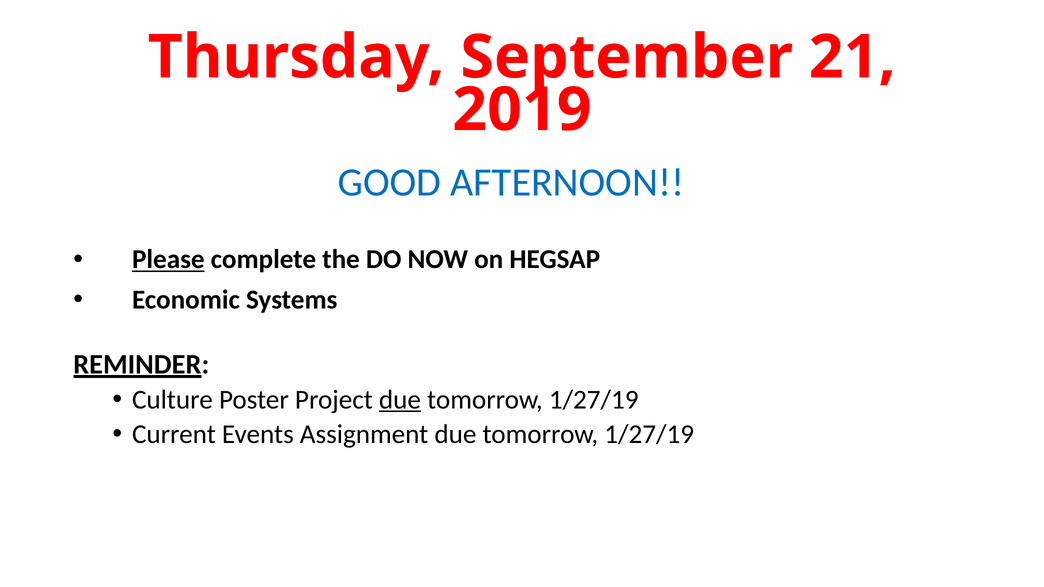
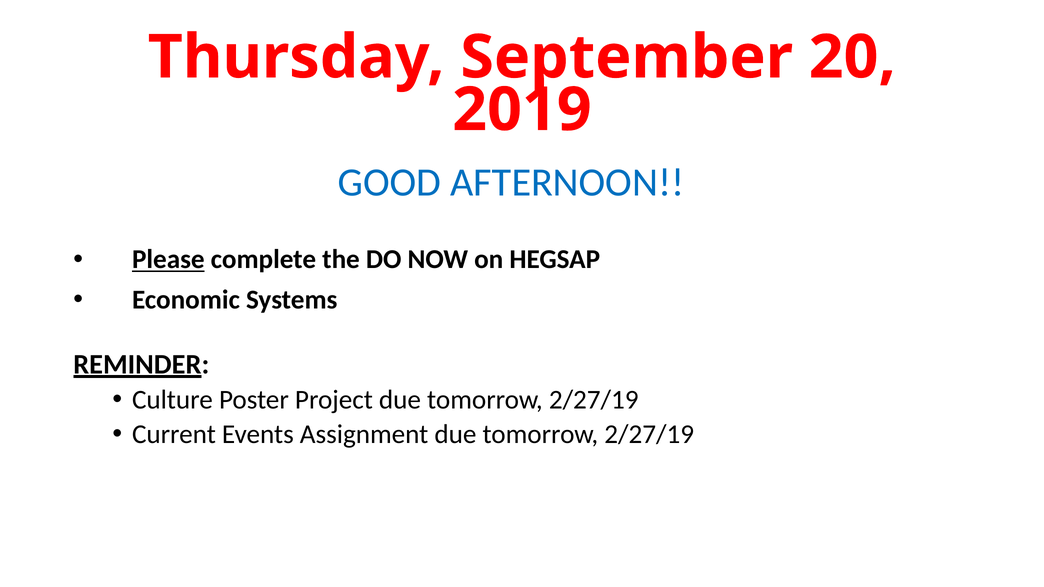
21: 21 -> 20
due at (400, 400) underline: present -> none
1/27/19 at (594, 400): 1/27/19 -> 2/27/19
Assignment due tomorrow 1/27/19: 1/27/19 -> 2/27/19
